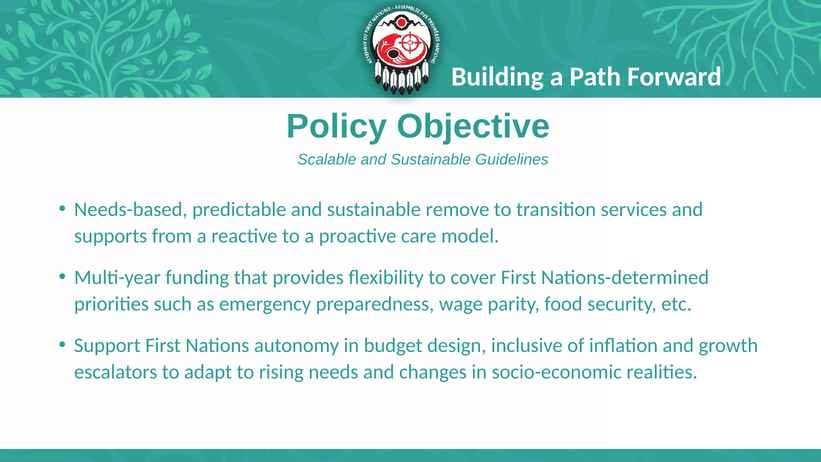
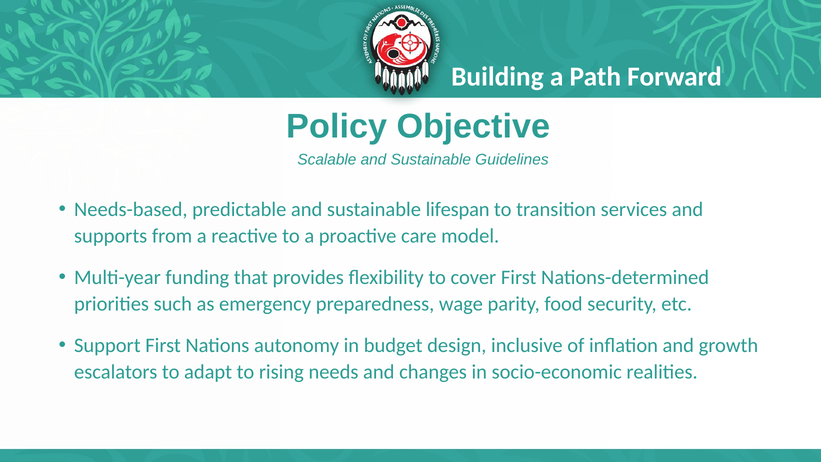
remove: remove -> lifespan
